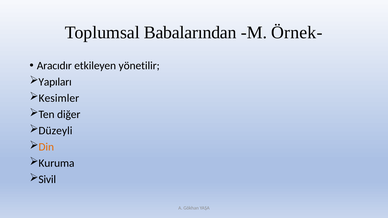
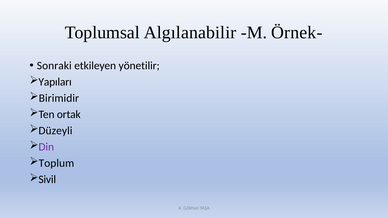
Babalarından: Babalarından -> Algılanabilir
Aracıdır: Aracıdır -> Sonraki
Kesimler: Kesimler -> Birimidir
diğer: diğer -> ortak
Din colour: orange -> purple
Kuruma: Kuruma -> Toplum
